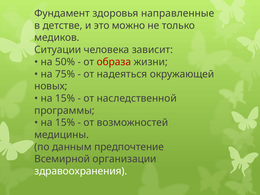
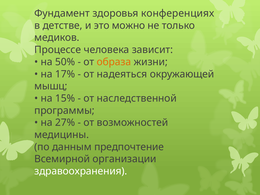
направленные: направленные -> конференциях
Ситуации: Ситуации -> Процессе
образа colour: red -> orange
75%: 75% -> 17%
новых: новых -> мышц
15% at (65, 123): 15% -> 27%
